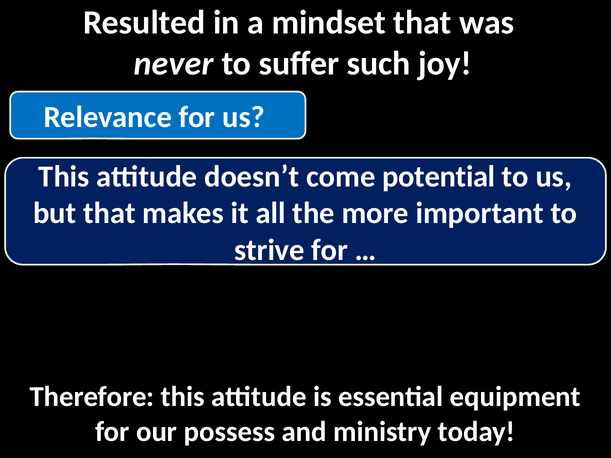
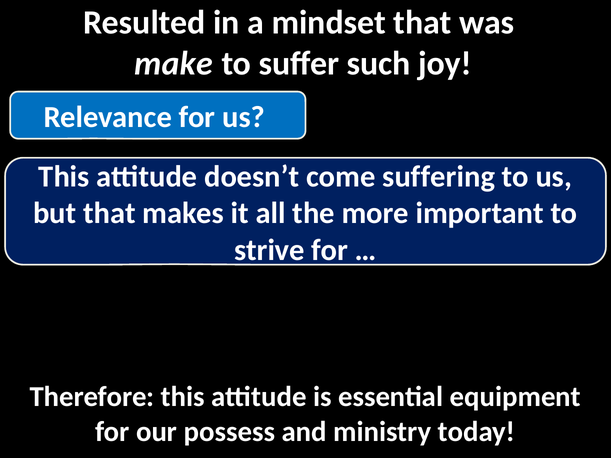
never: never -> make
potential: potential -> suffering
